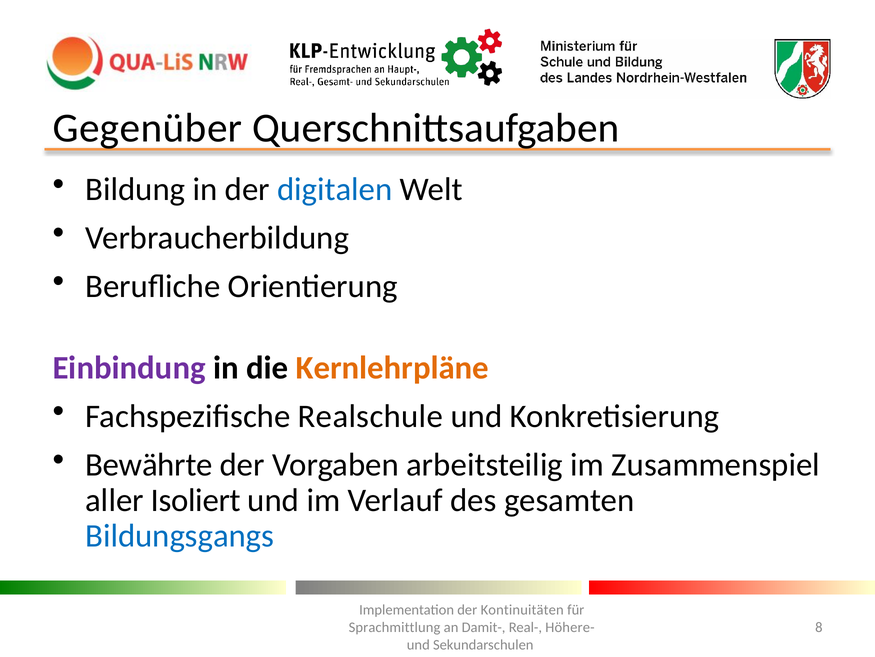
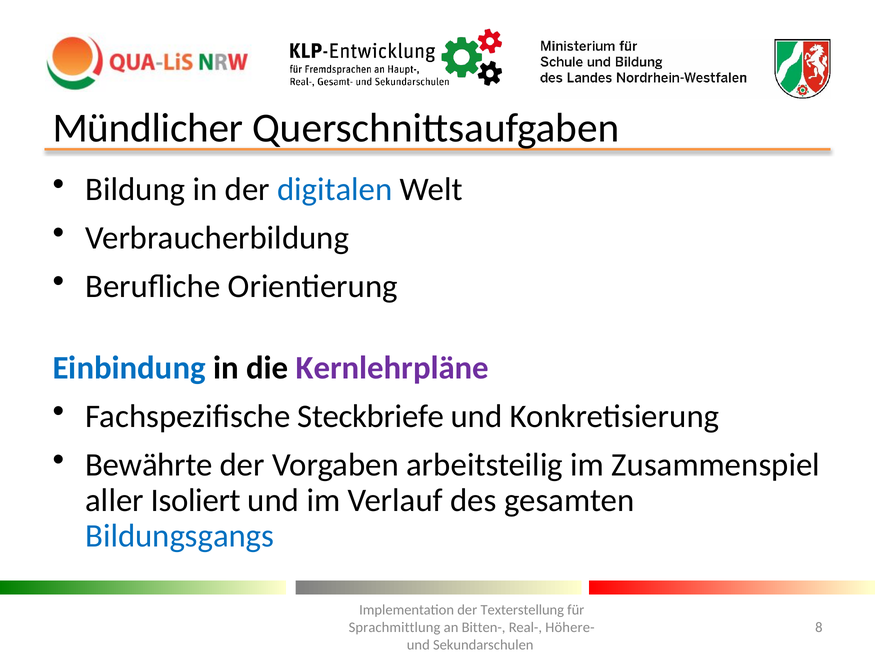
Gegenüber: Gegenüber -> Mündlicher
Einbindung colour: purple -> blue
Kernlehrpläne colour: orange -> purple
Realschule: Realschule -> Steckbriefe
Kontinuitäten: Kontinuitäten -> Texterstellung
Damit-: Damit- -> Bitten-
